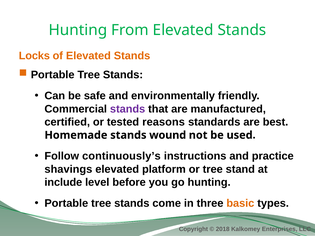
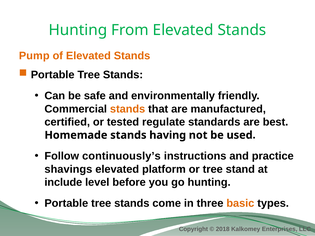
Locks: Locks -> Pump
stands at (128, 109) colour: purple -> orange
reasons: reasons -> regulate
wound: wound -> having
